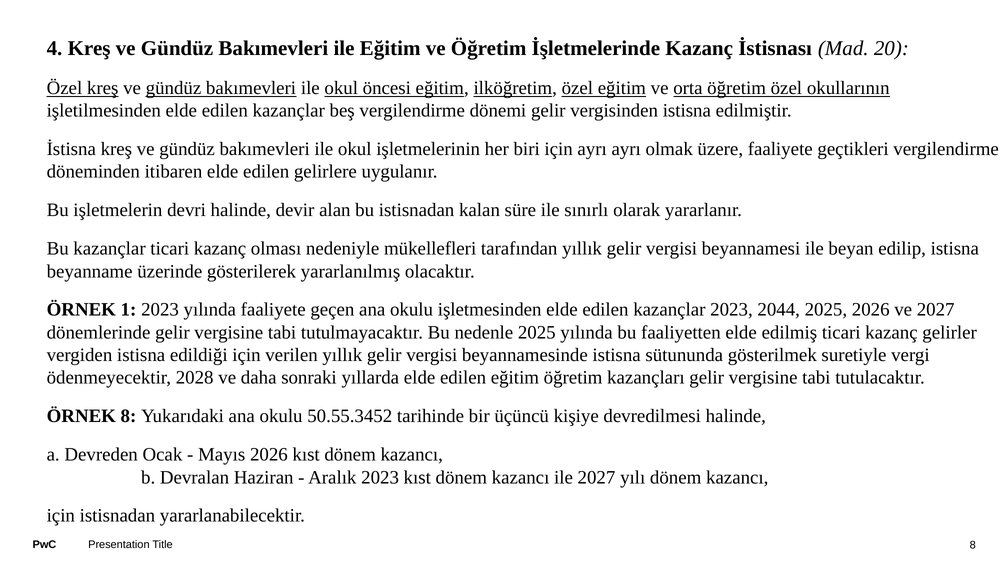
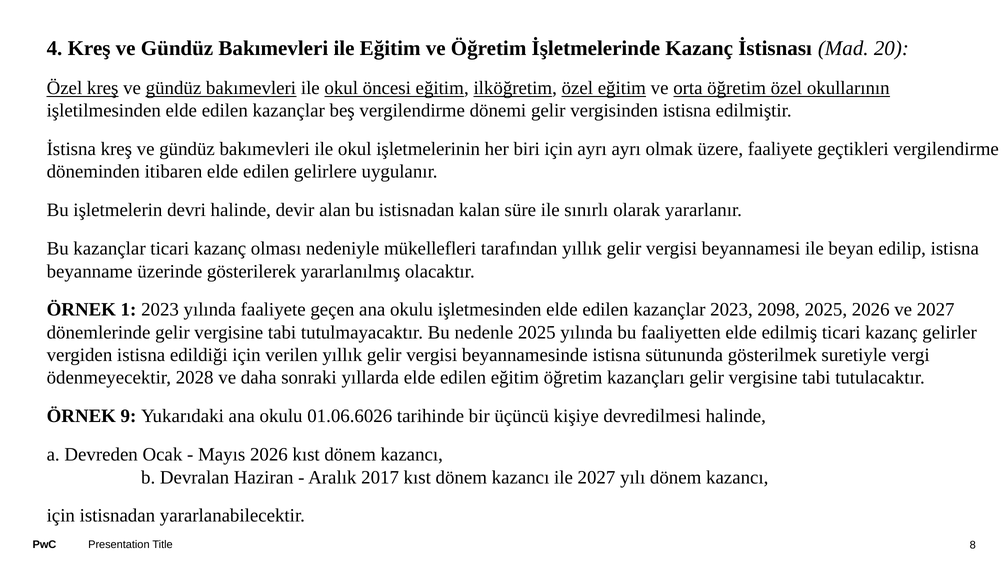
2044: 2044 -> 2098
ÖRNEK 8: 8 -> 9
50.55.3452: 50.55.3452 -> 01.06.6026
Aralık 2023: 2023 -> 2017
